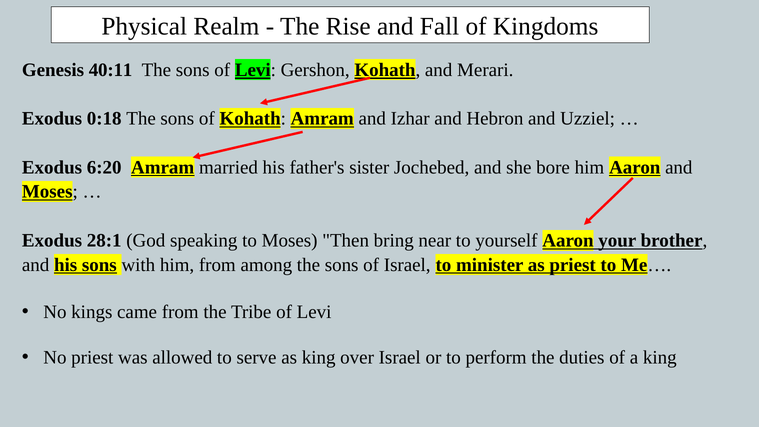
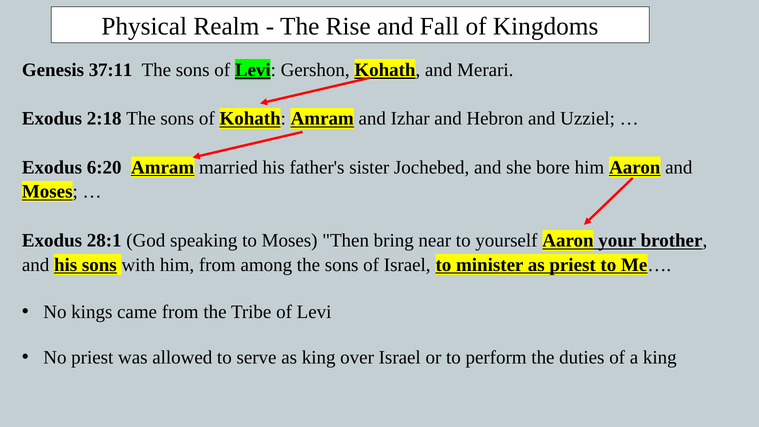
40:11: 40:11 -> 37:11
0:18: 0:18 -> 2:18
